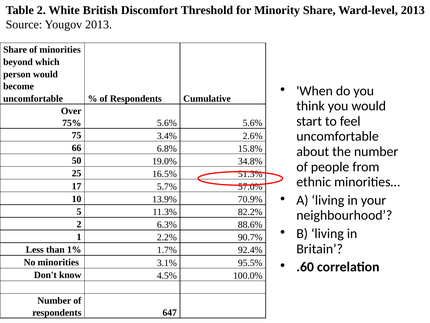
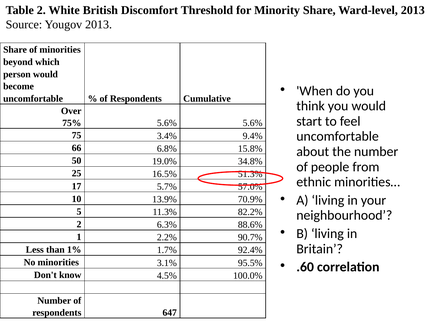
2.6%: 2.6% -> 9.4%
